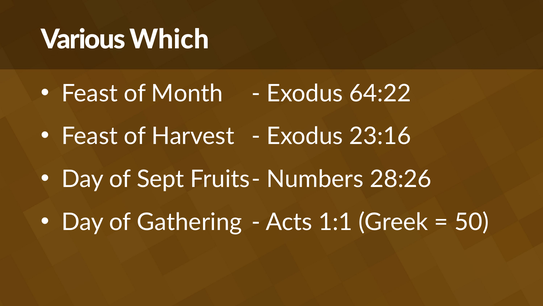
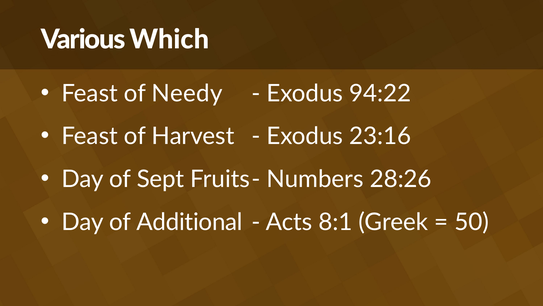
Month: Month -> Needy
64:22: 64:22 -> 94:22
Gathering: Gathering -> Additional
1:1: 1:1 -> 8:1
